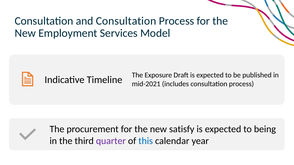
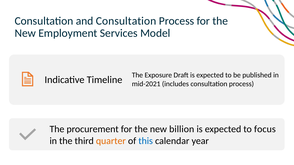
satisfy: satisfy -> billion
being: being -> focus
quarter colour: purple -> orange
